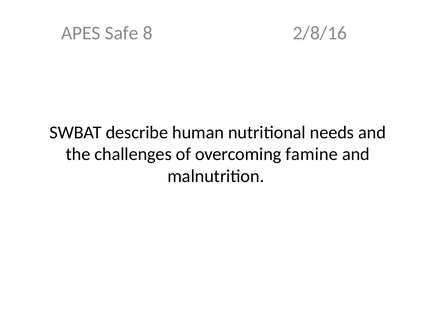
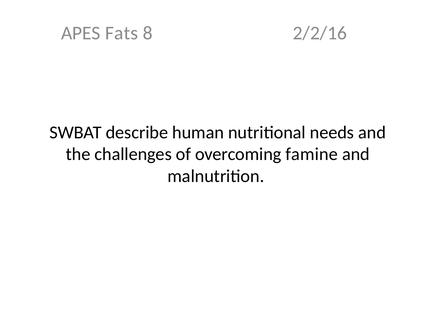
Safe: Safe -> Fats
2/8/16: 2/8/16 -> 2/2/16
